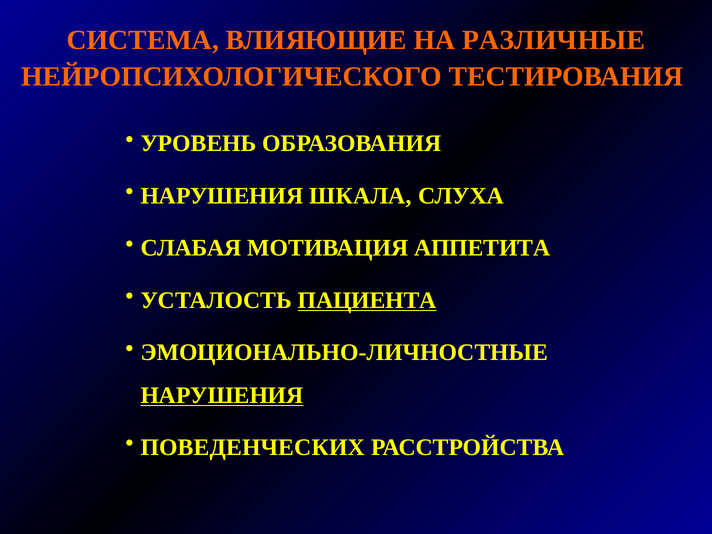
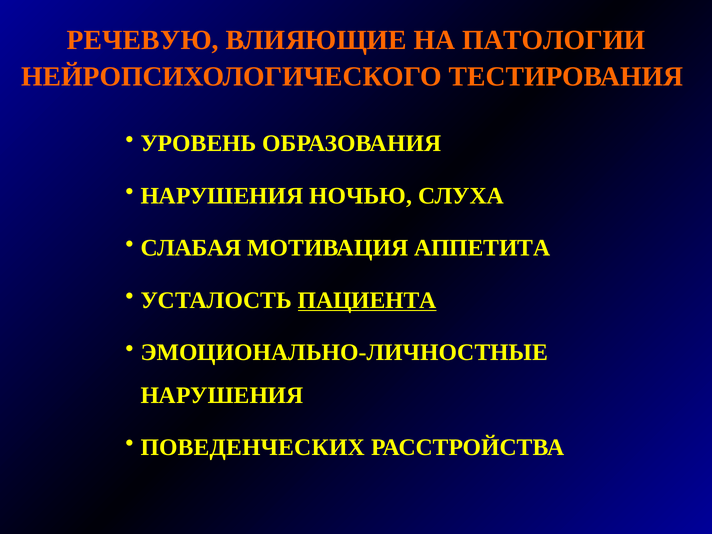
СИСТЕМА: СИСТЕМА -> РЕЧЕВУЮ
РАЗЛИЧНЫЕ: РАЗЛИЧНЫЕ -> ПАТОЛОГИИ
ШКАЛА: ШКАЛА -> НОЧЬЮ
НАРУШЕНИЯ at (222, 395) underline: present -> none
